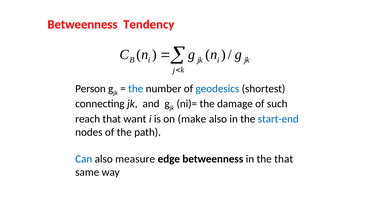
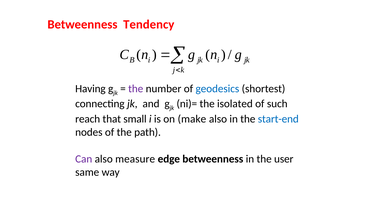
Person: Person -> Having
the at (136, 88) colour: blue -> purple
damage: damage -> isolated
want: want -> small
Can colour: blue -> purple
the that: that -> user
